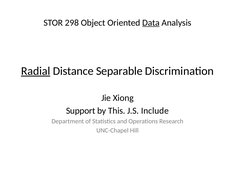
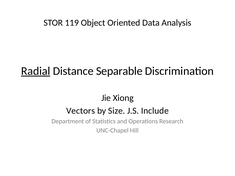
298: 298 -> 119
Data underline: present -> none
Support: Support -> Vectors
This: This -> Size
